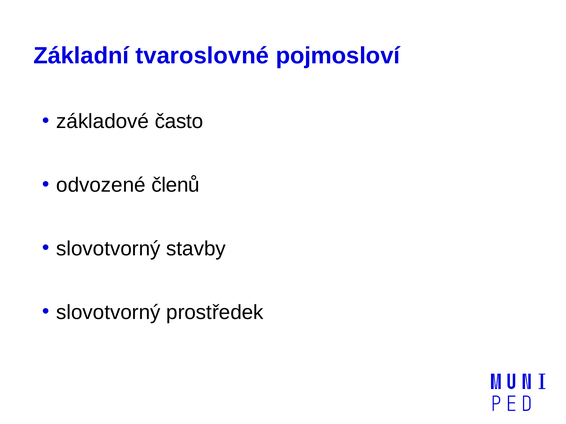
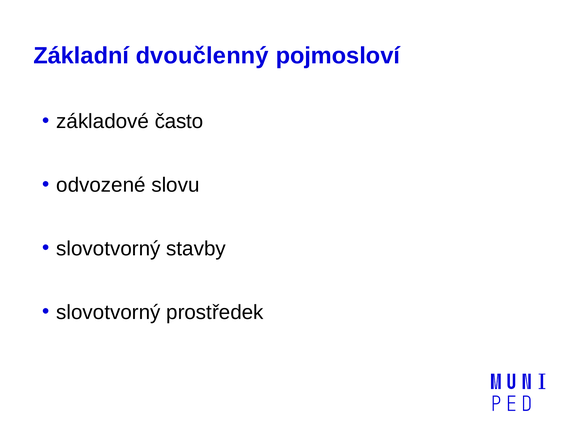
tvaroslovné: tvaroslovné -> dvoučlenný
členů: členů -> slovu
